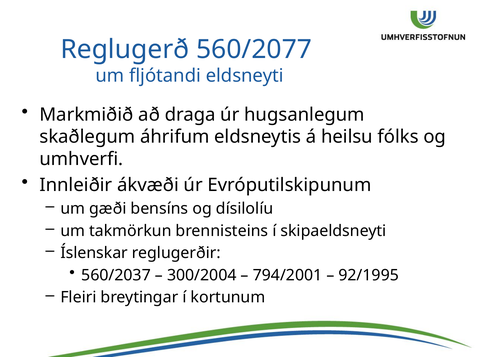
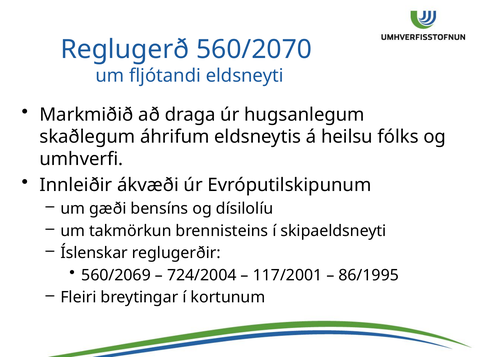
560/2077: 560/2077 -> 560/2070
560/2037: 560/2037 -> 560/2069
300/2004: 300/2004 -> 724/2004
794/2001: 794/2001 -> 117/2001
92/1995: 92/1995 -> 86/1995
